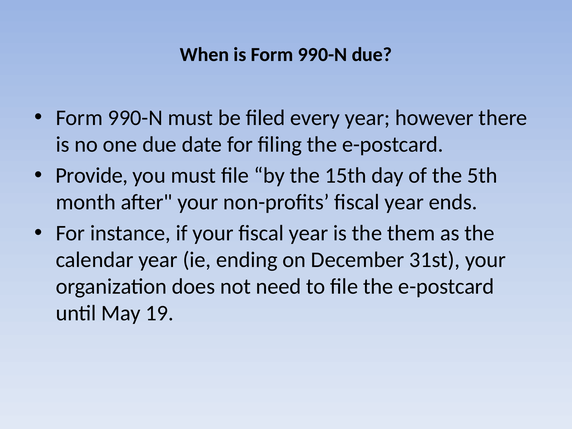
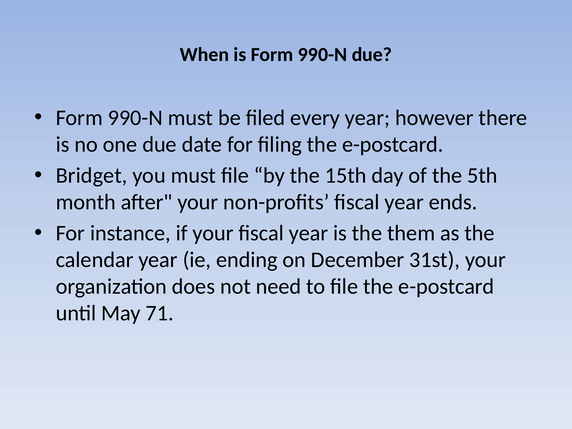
Provide: Provide -> Bridget
19: 19 -> 71
